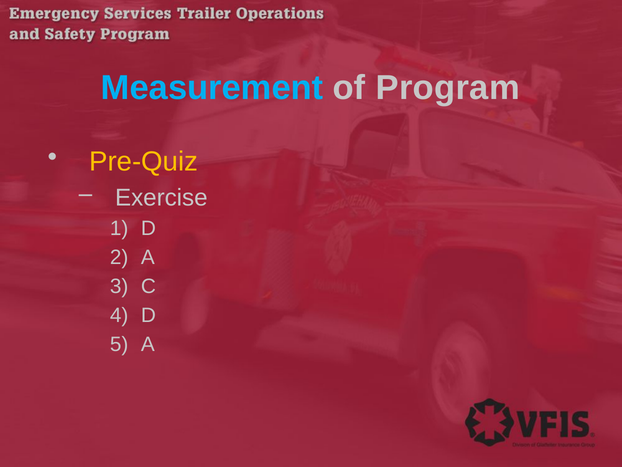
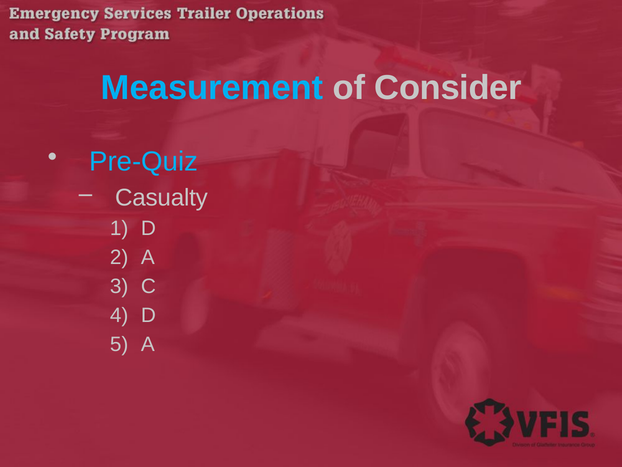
Program: Program -> Consider
Pre-Quiz colour: yellow -> light blue
Exercise: Exercise -> Casualty
